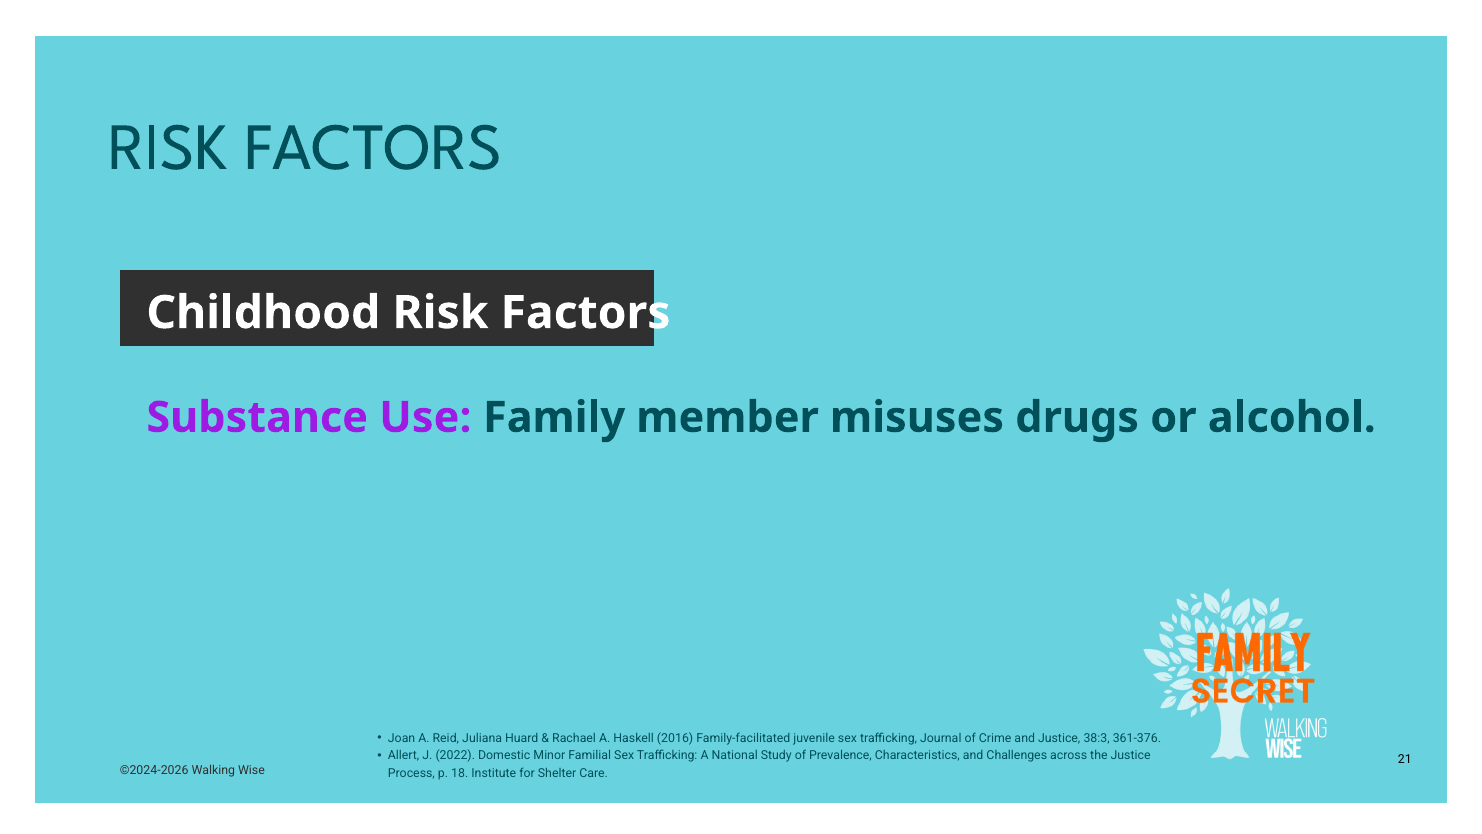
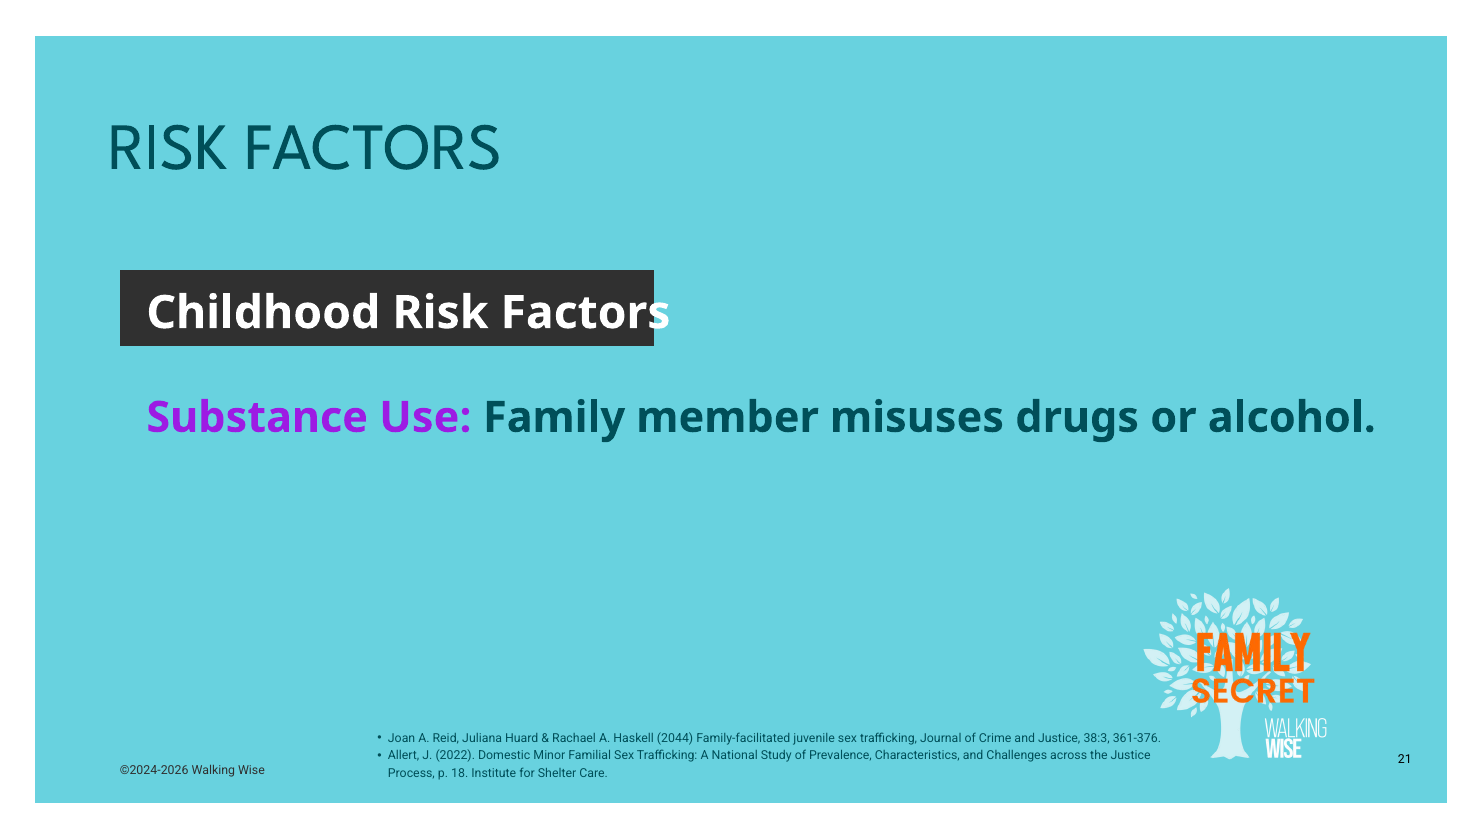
2016: 2016 -> 2044
